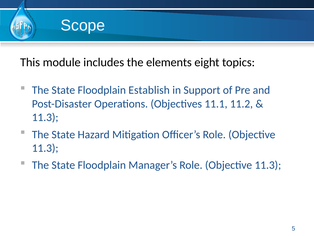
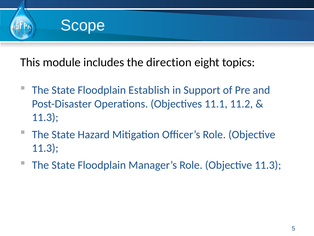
elements: elements -> direction
